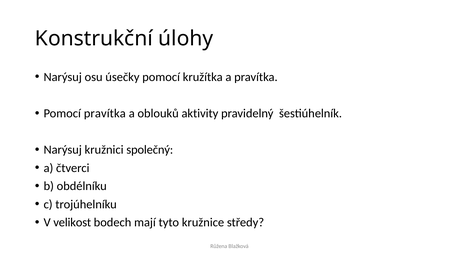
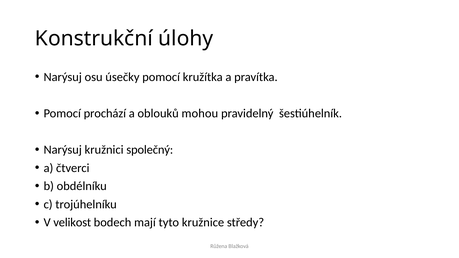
Pomocí pravítka: pravítka -> prochází
aktivity: aktivity -> mohou
